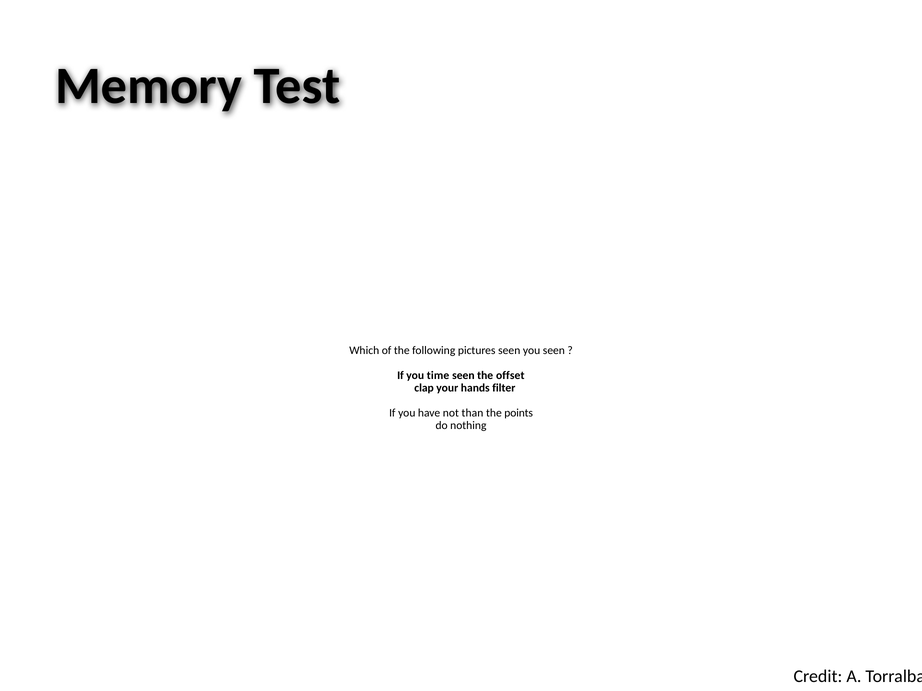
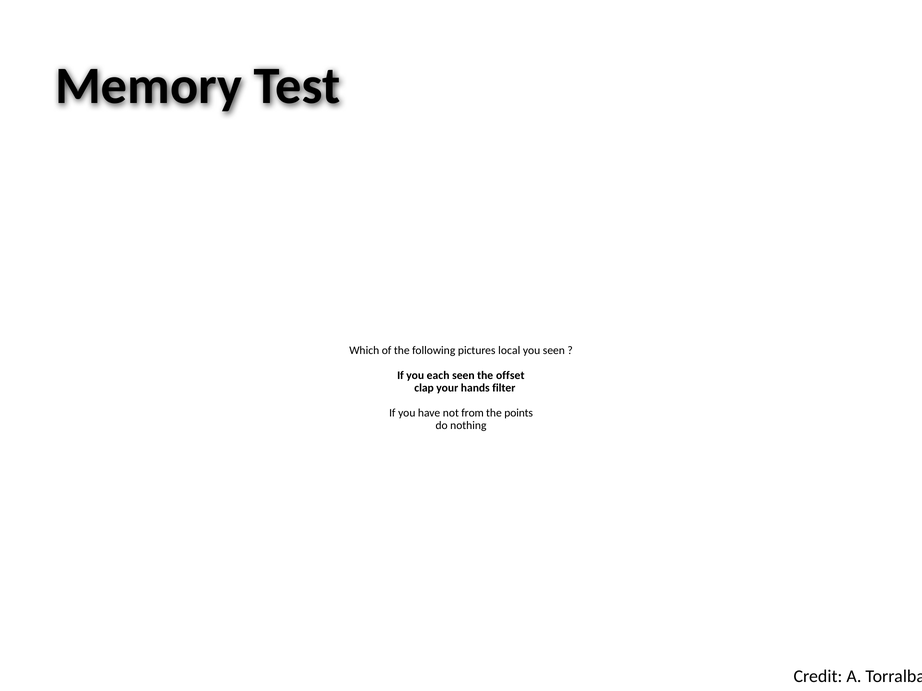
pictures seen: seen -> local
time: time -> each
than: than -> from
